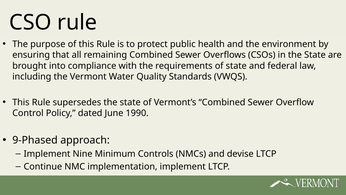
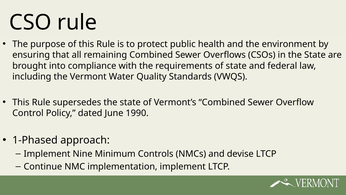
9-Phased: 9-Phased -> 1-Phased
